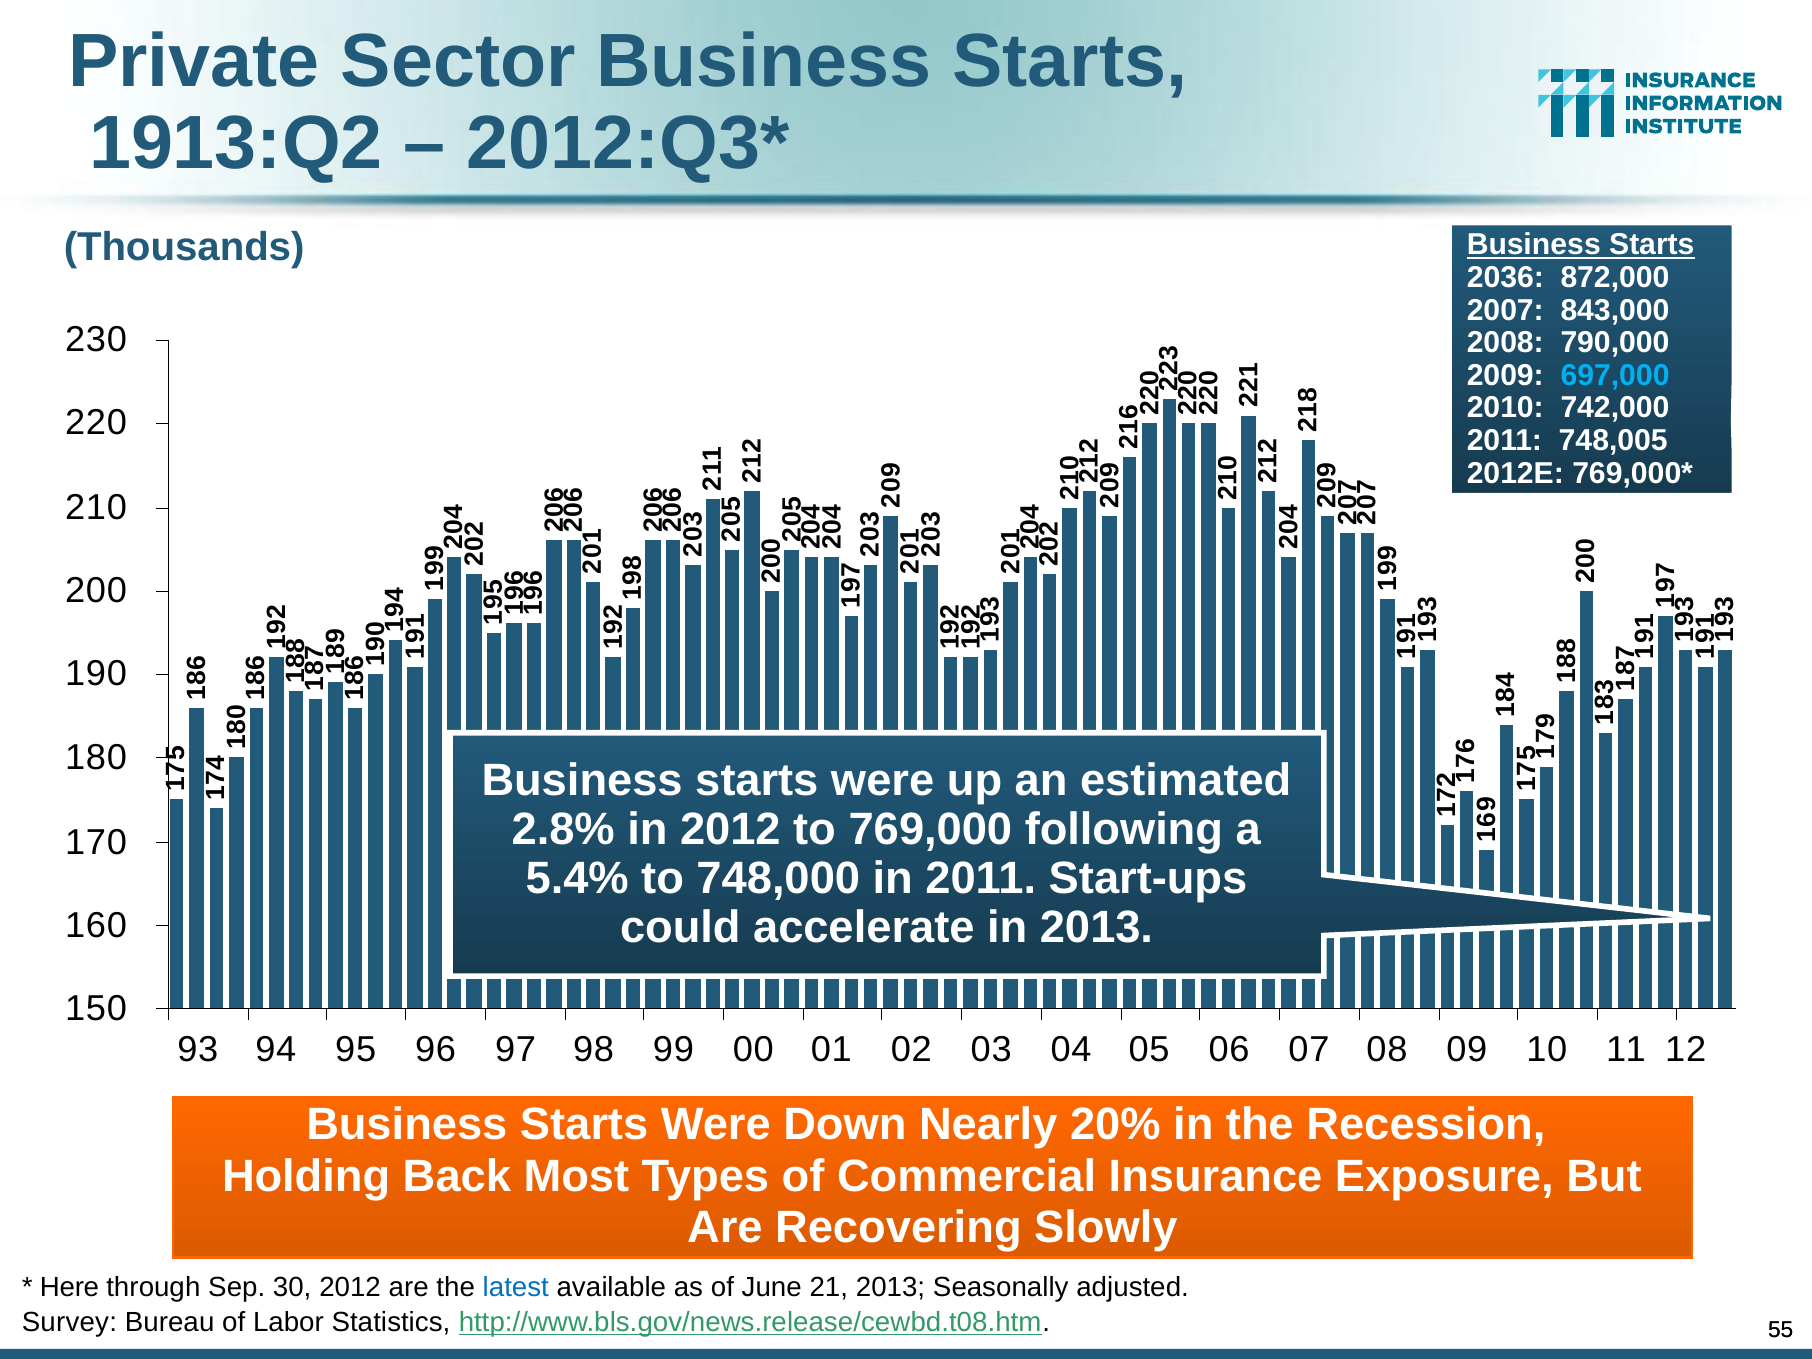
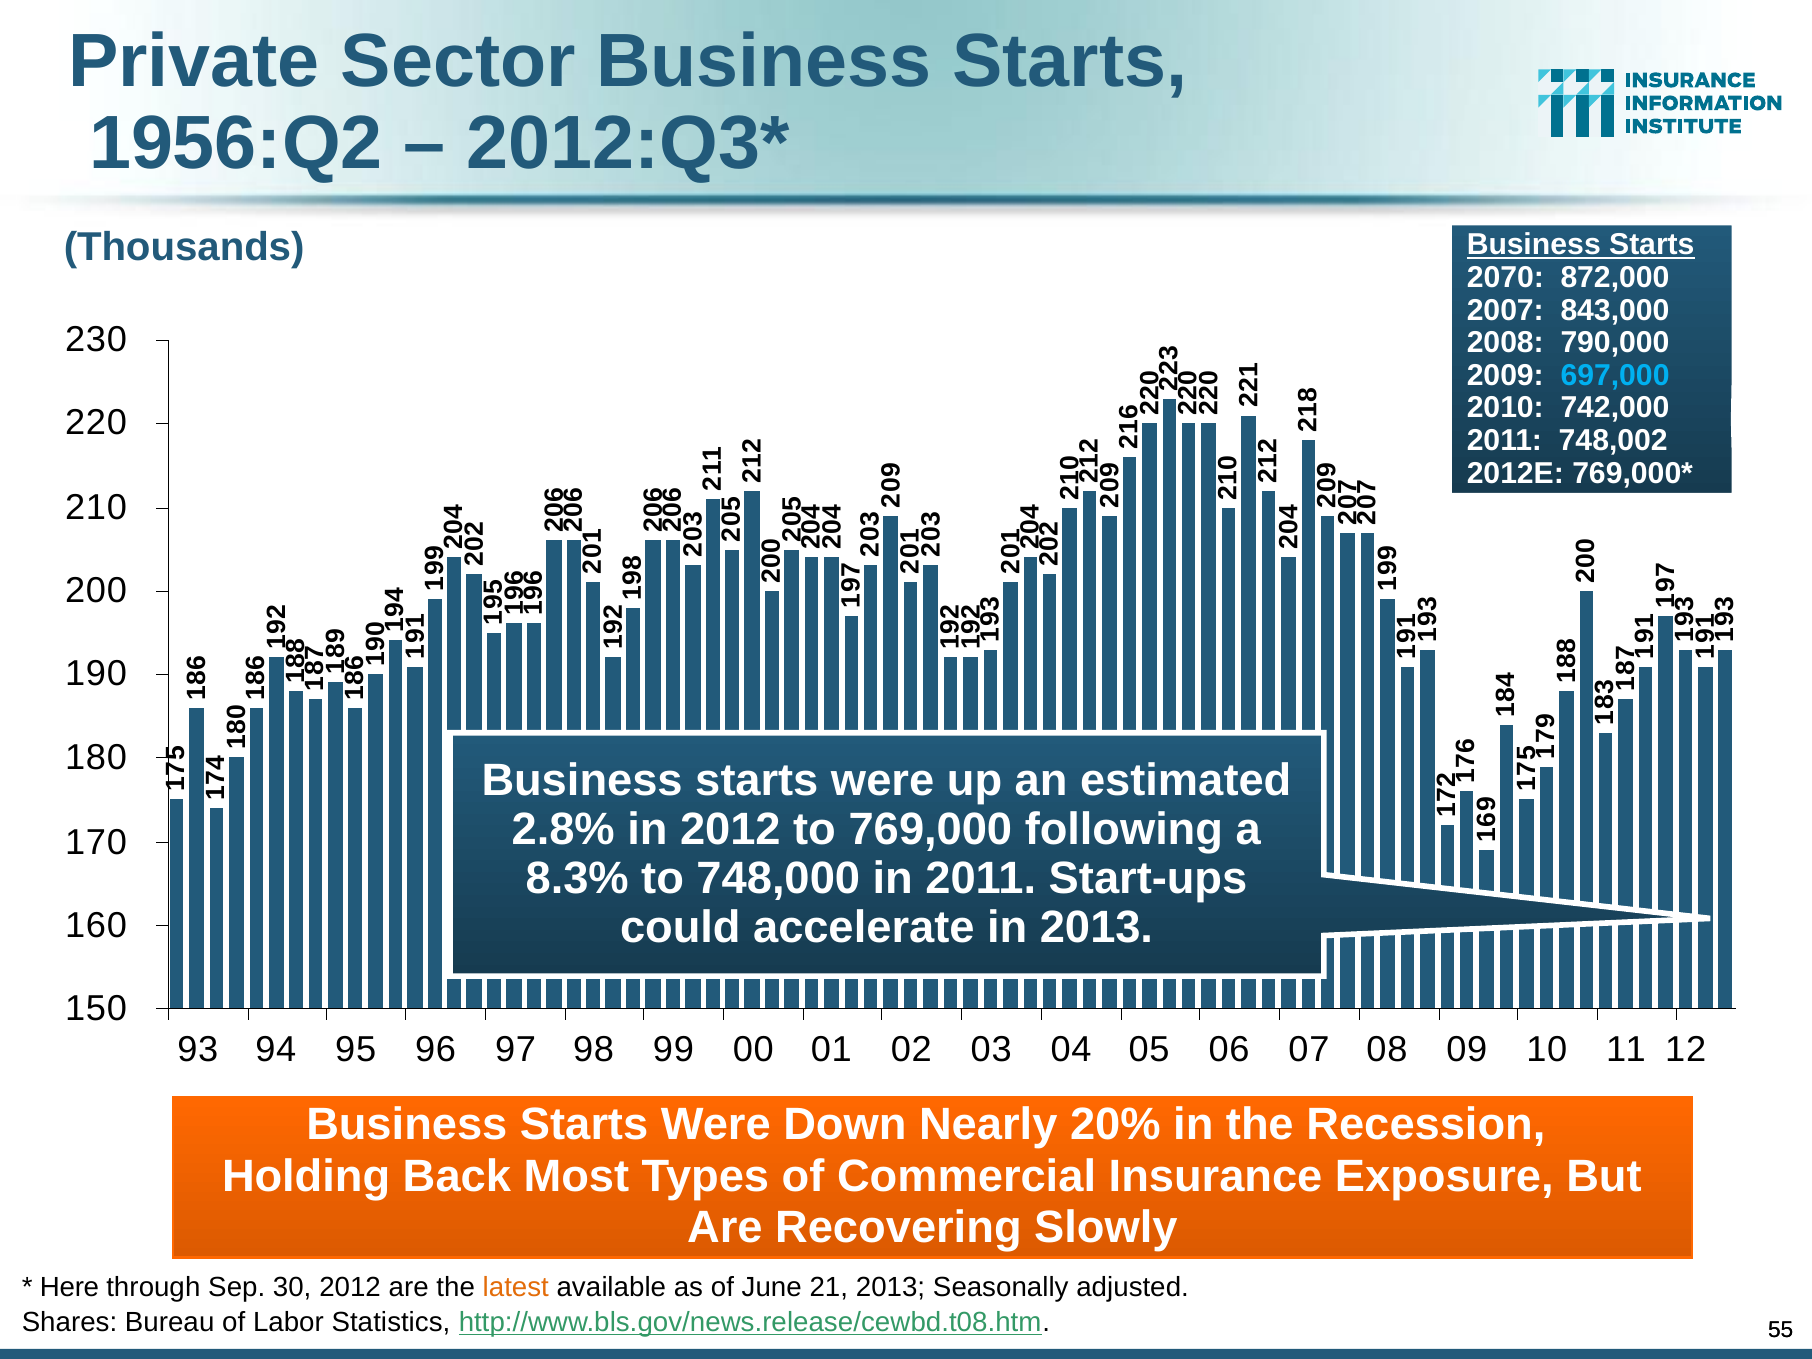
1913:Q2: 1913:Q2 -> 1956:Q2
2036: 2036 -> 2070
748,005: 748,005 -> 748,002
5.4%: 5.4% -> 8.3%
latest colour: blue -> orange
Survey: Survey -> Shares
